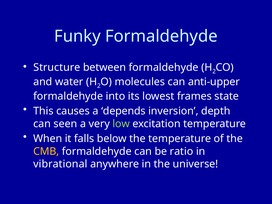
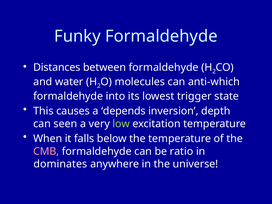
Structure: Structure -> Distances
anti-upper: anti-upper -> anti-which
frames: frames -> trigger
CMB colour: yellow -> pink
vibrational: vibrational -> dominates
